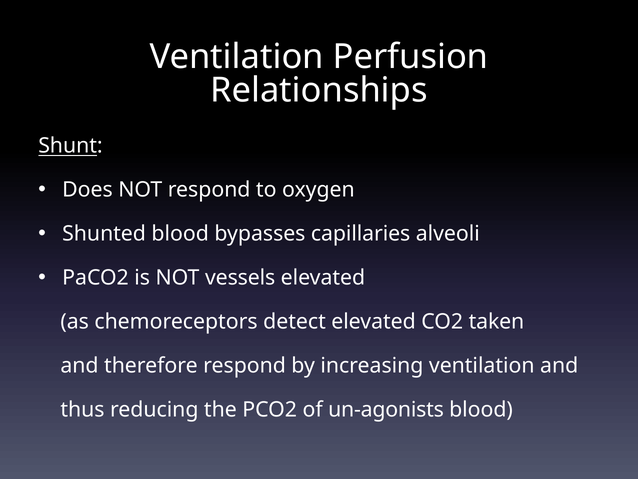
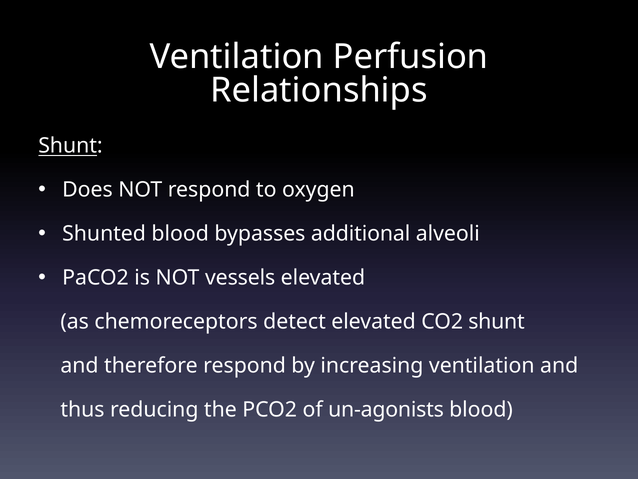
capillaries: capillaries -> additional
CO2 taken: taken -> shunt
